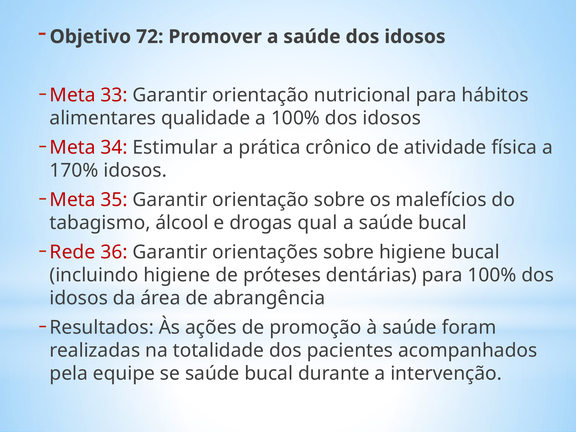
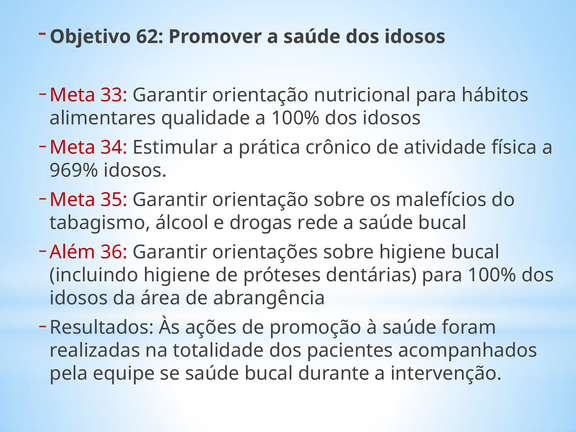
72: 72 -> 62
170%: 170% -> 969%
qual: qual -> rede
Rede: Rede -> Além
